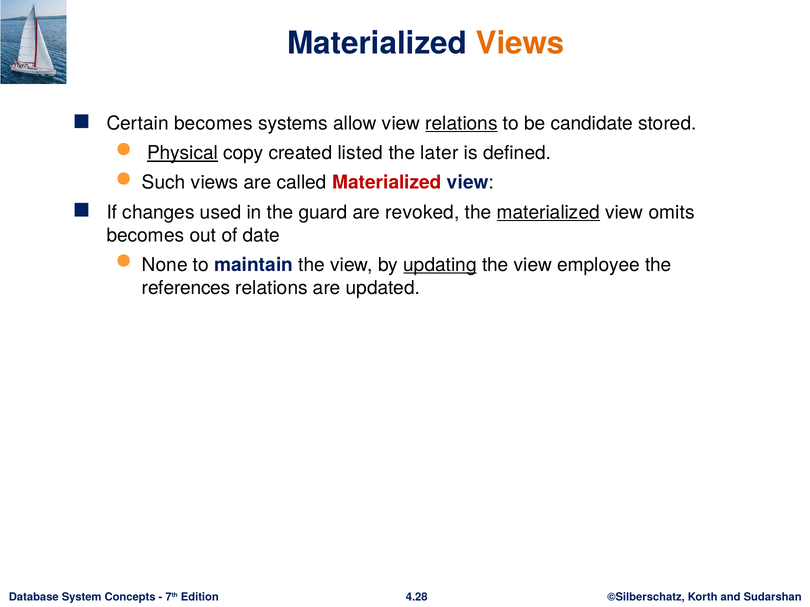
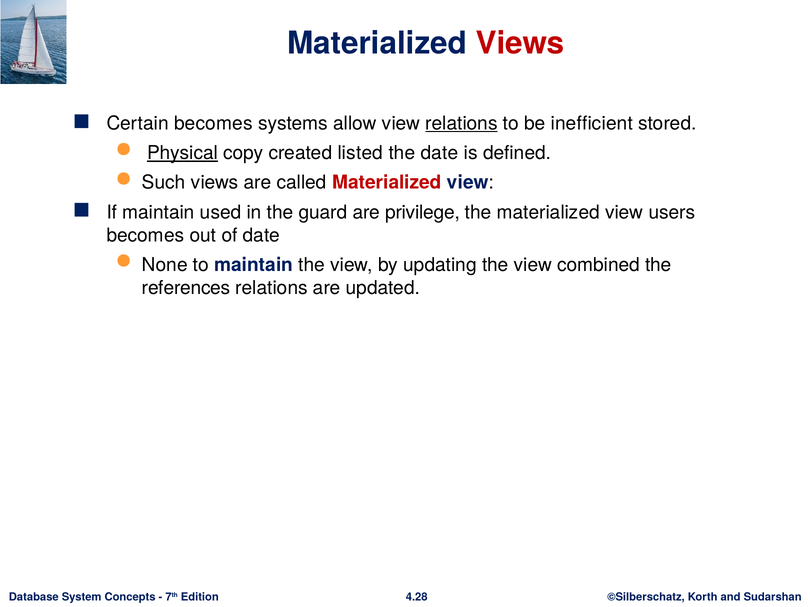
Views at (520, 44) colour: orange -> red
candidate: candidate -> inefficient
the later: later -> date
If changes: changes -> maintain
revoked: revoked -> privilege
materialized at (548, 212) underline: present -> none
omits: omits -> users
updating underline: present -> none
employee: employee -> combined
